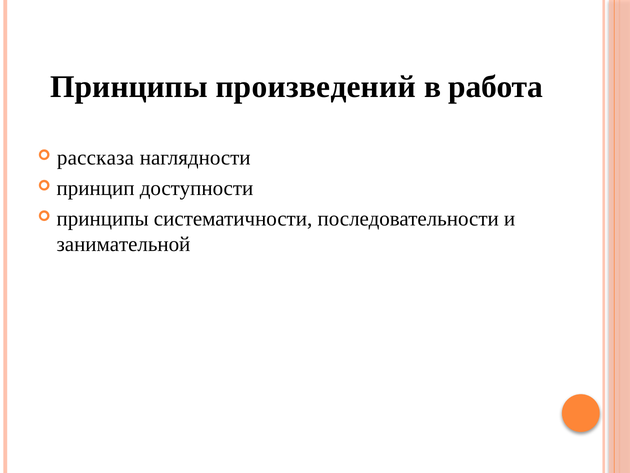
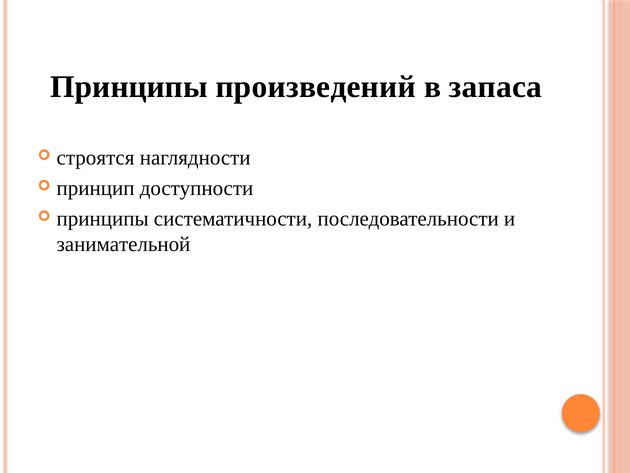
работа: работа -> запаса
рассказа: рассказа -> строятся
